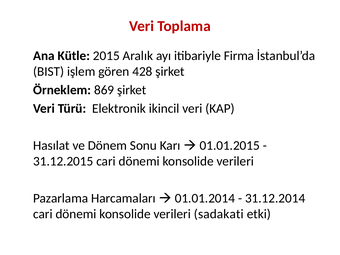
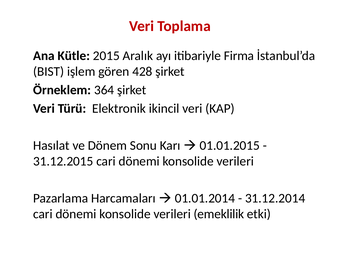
869: 869 -> 364
sadakati: sadakati -> emeklilik
